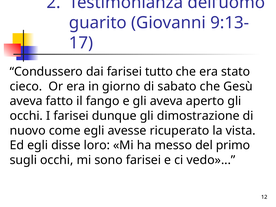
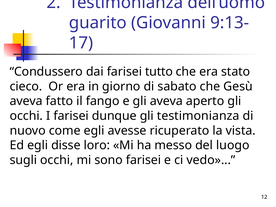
gli dimostrazione: dimostrazione -> testimonianza
primo: primo -> luogo
